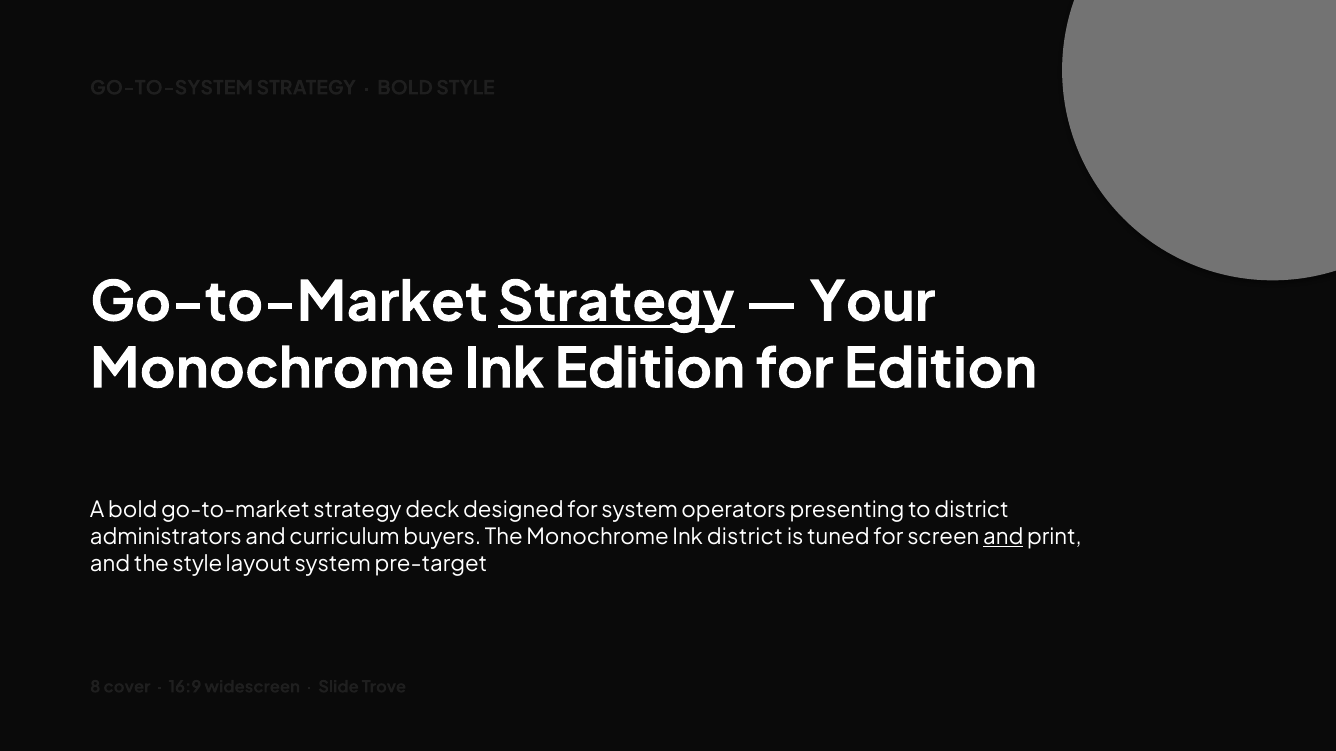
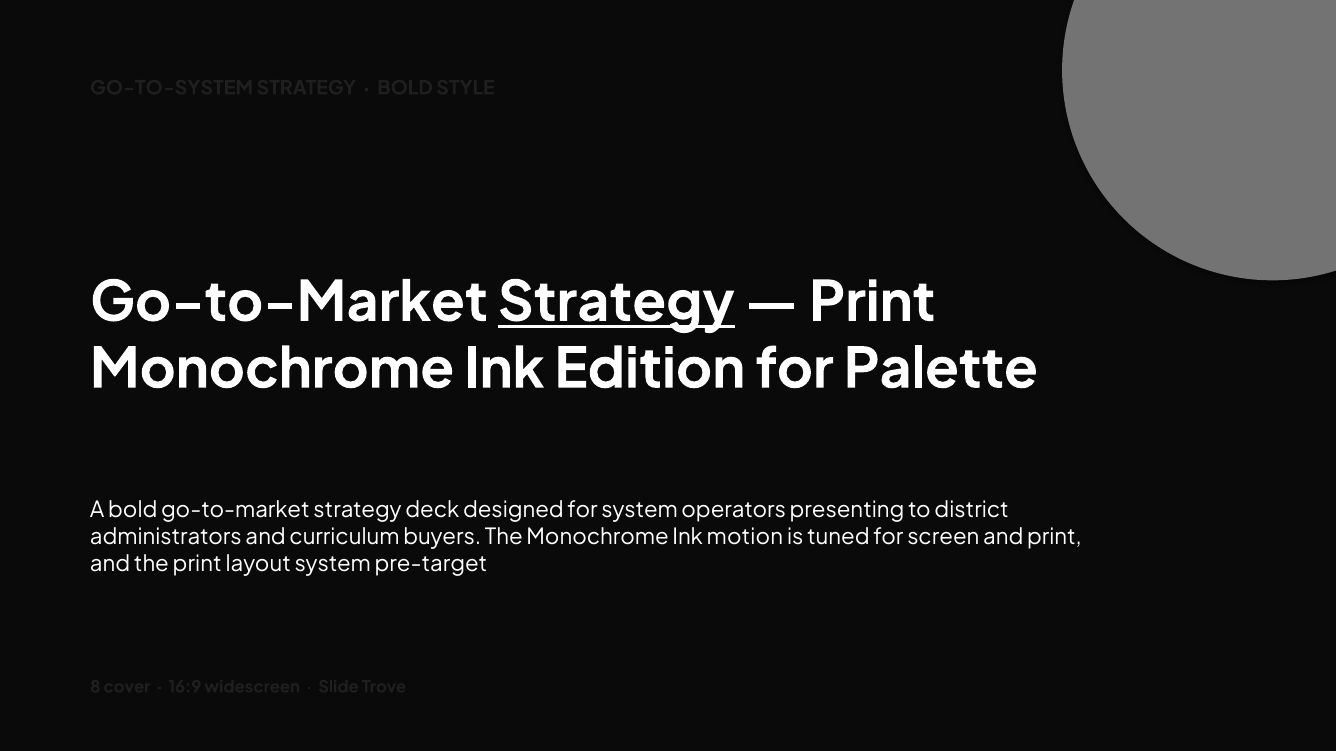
Your at (872, 303): Your -> Print
for Edition: Edition -> Palette
Ink district: district -> motion
and at (1003, 538) underline: present -> none
the style: style -> print
